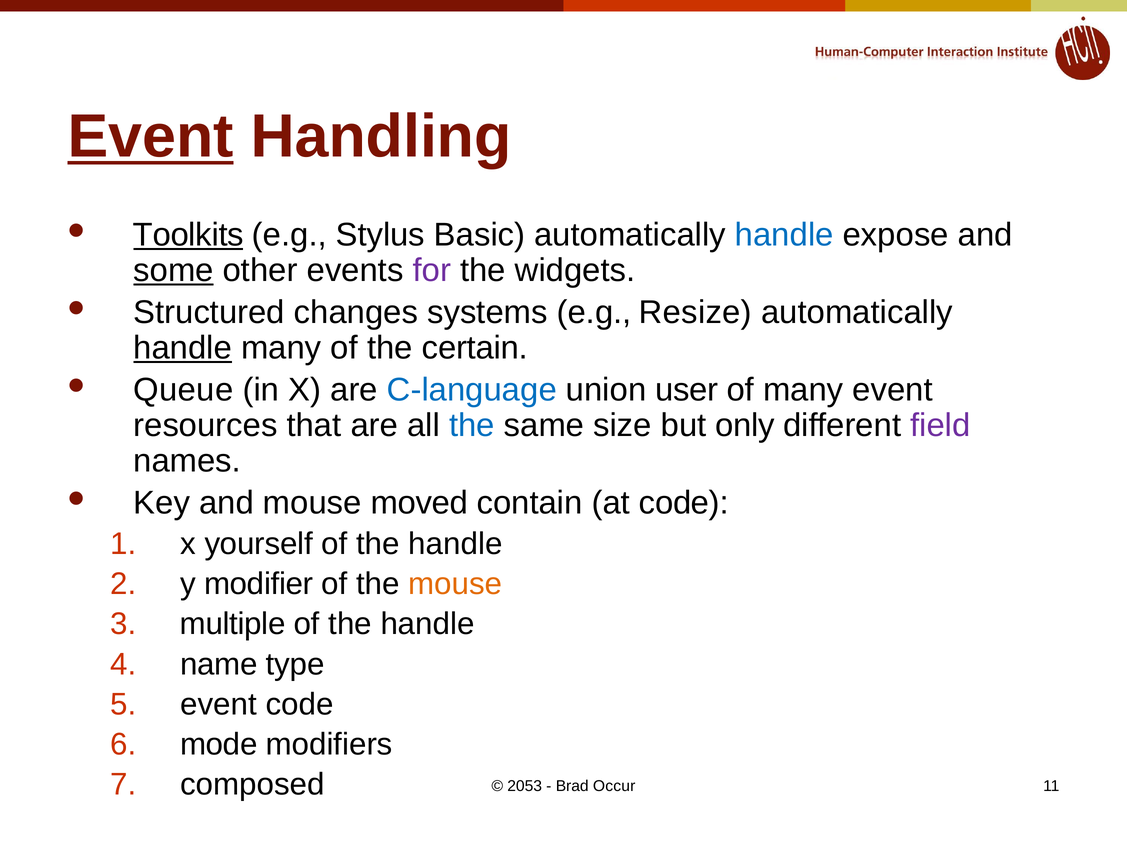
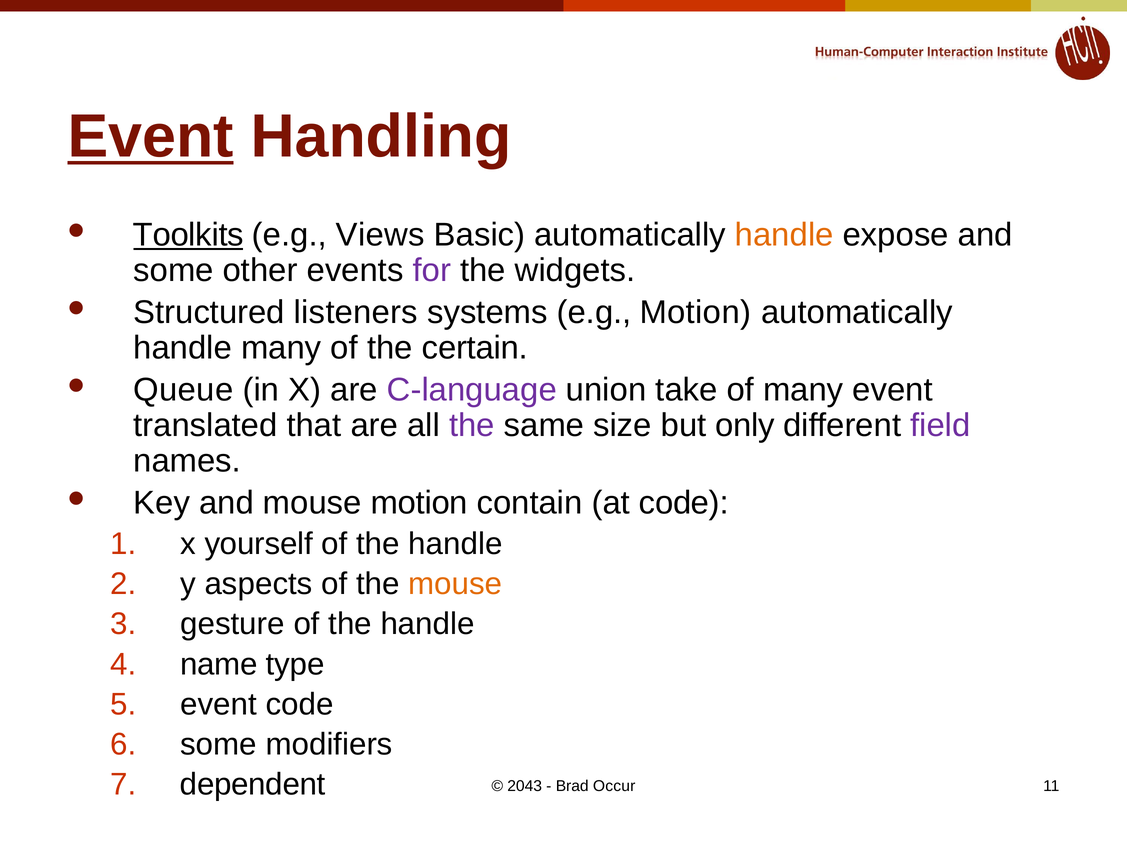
Stylus: Stylus -> Views
handle at (784, 235) colour: blue -> orange
some at (174, 271) underline: present -> none
changes: changes -> listeners
e.g Resize: Resize -> Motion
handle at (183, 348) underline: present -> none
C-language colour: blue -> purple
user: user -> take
resources: resources -> translated
the at (472, 426) colour: blue -> purple
mouse moved: moved -> motion
modifier: modifier -> aspects
multiple: multiple -> gesture
mode at (219, 745): mode -> some
composed: composed -> dependent
2053: 2053 -> 2043
